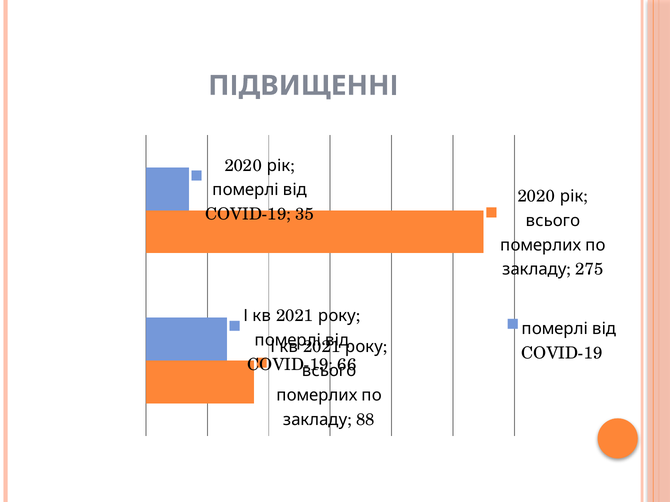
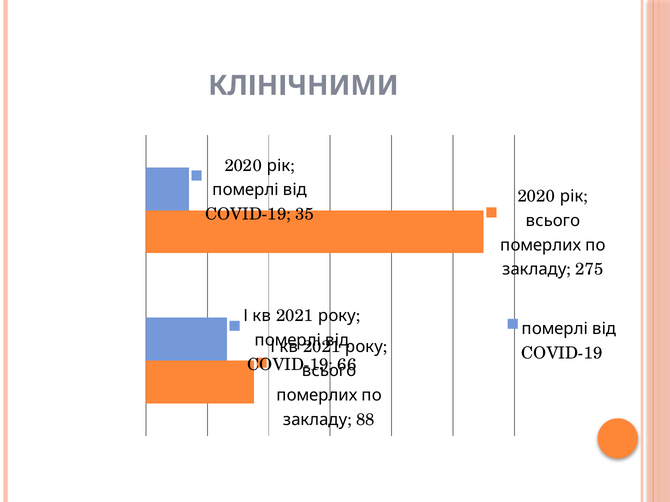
ПІДВИЩЕННІ: ПІДВИЩЕННІ -> КЛІНІЧНИМИ
